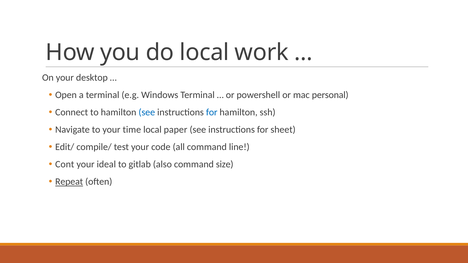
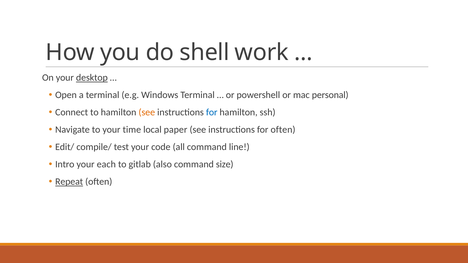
do local: local -> shell
desktop underline: none -> present
see at (147, 113) colour: blue -> orange
for sheet: sheet -> often
Cont: Cont -> Intro
ideal: ideal -> each
